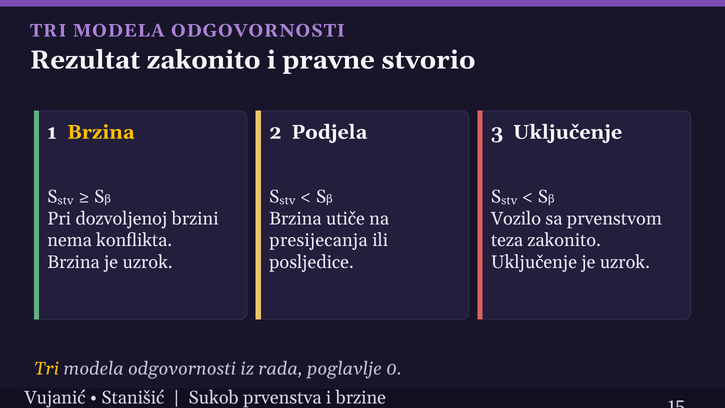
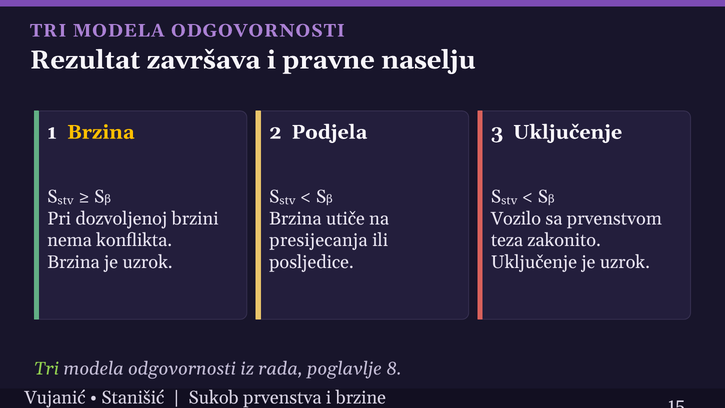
Rezultat zakonito: zakonito -> završava
stvorio: stvorio -> naselju
Tri at (47, 369) colour: yellow -> light green
0: 0 -> 8
